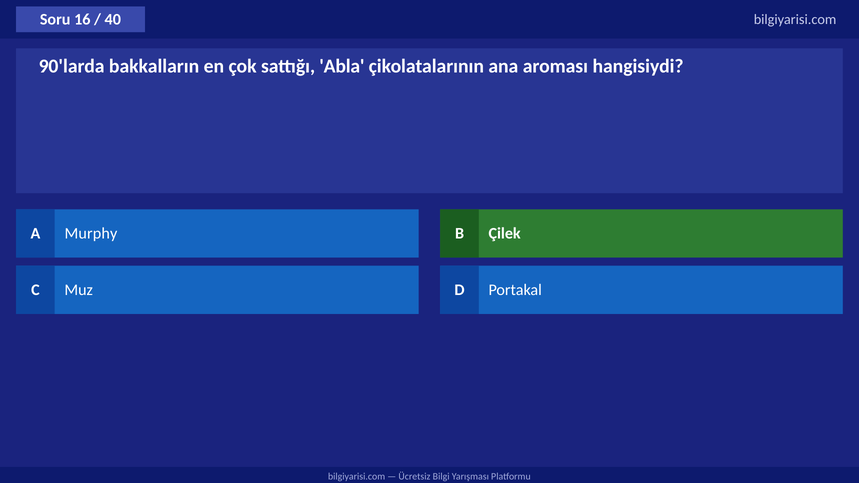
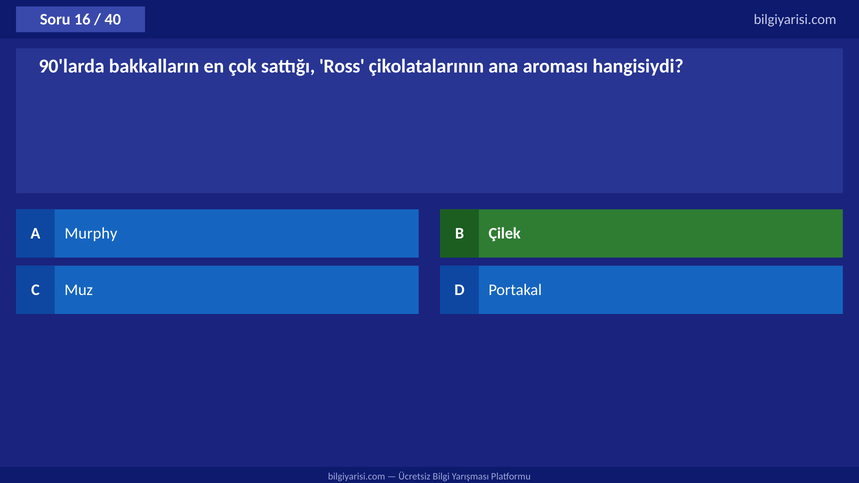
Abla: Abla -> Ross
